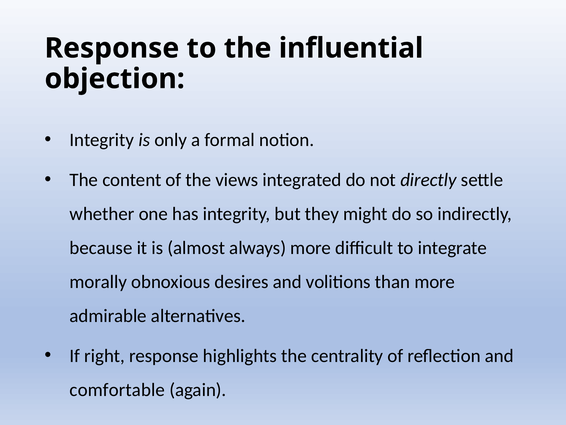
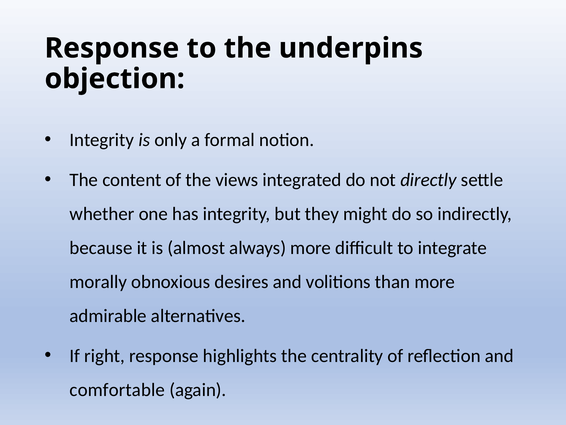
influential: influential -> underpins
